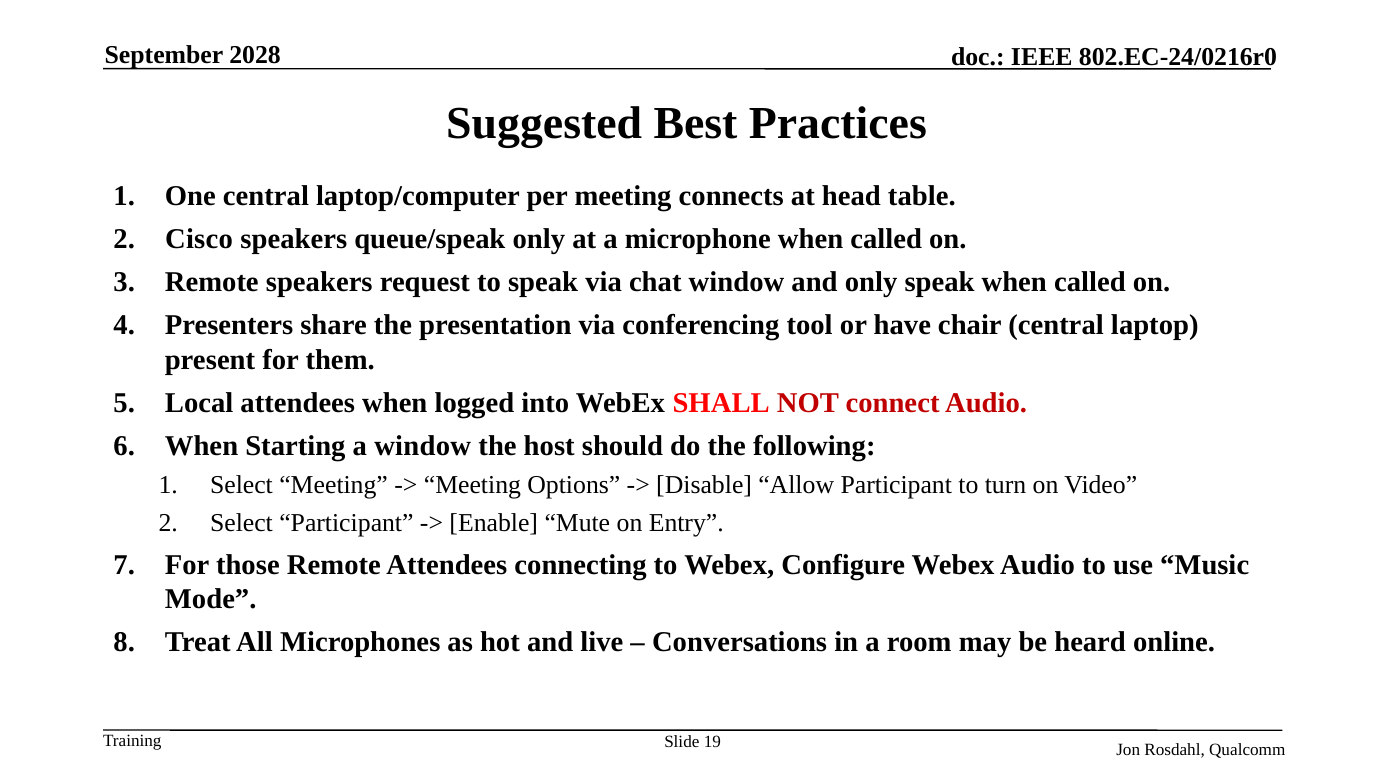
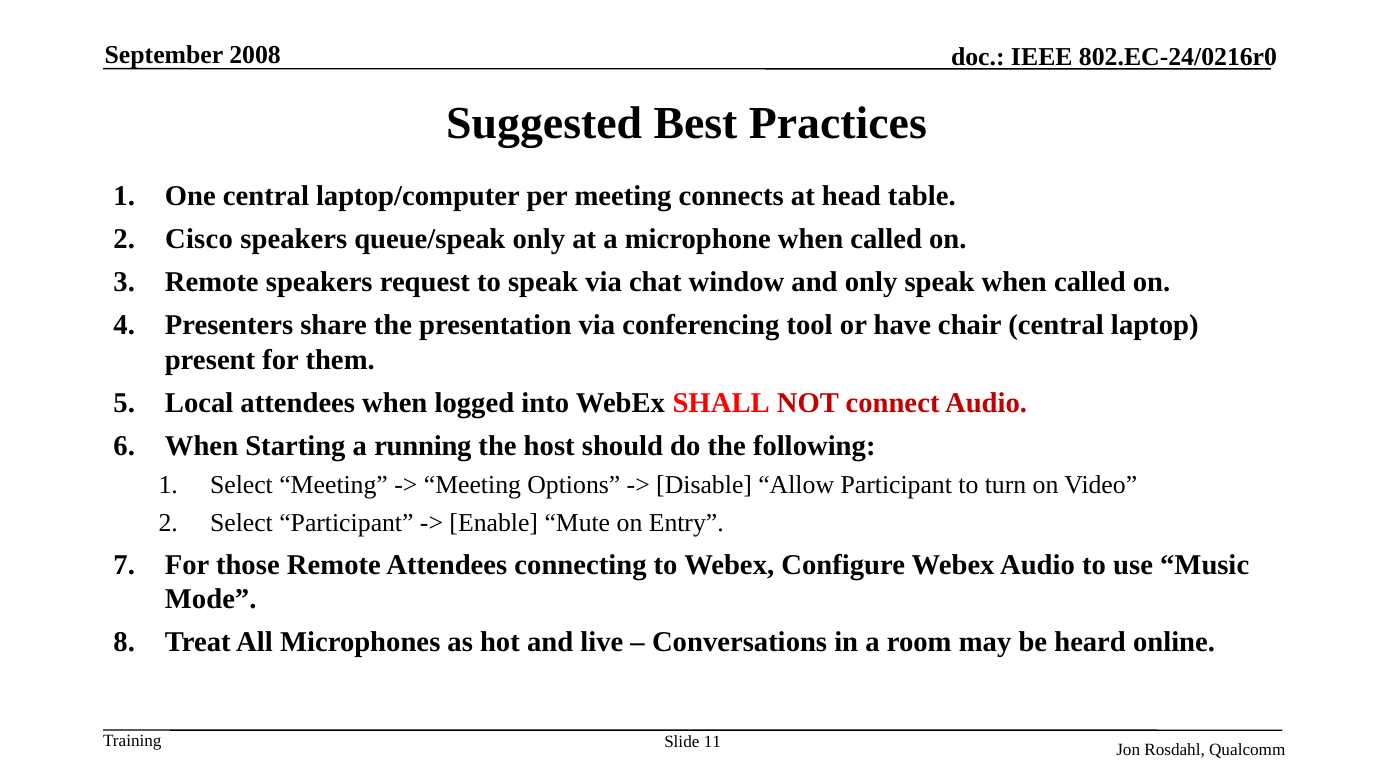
2028: 2028 -> 2008
a window: window -> running
19: 19 -> 11
